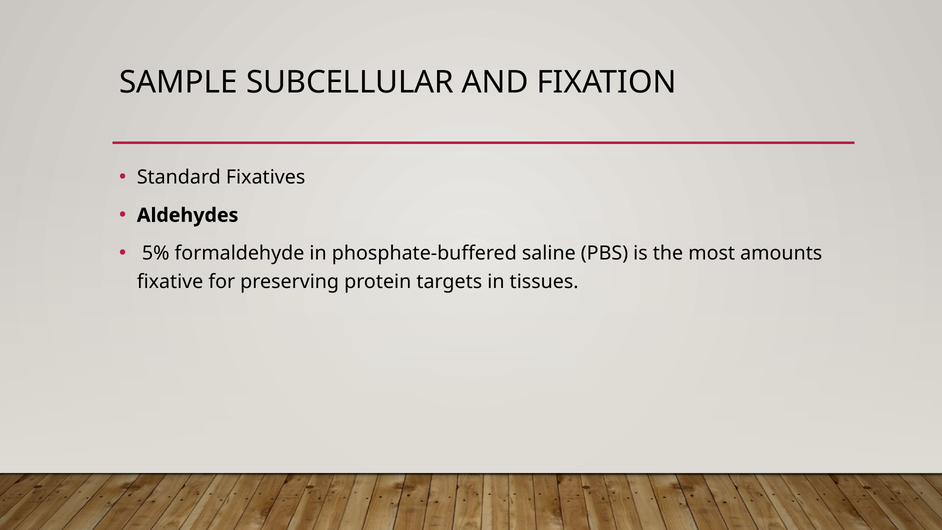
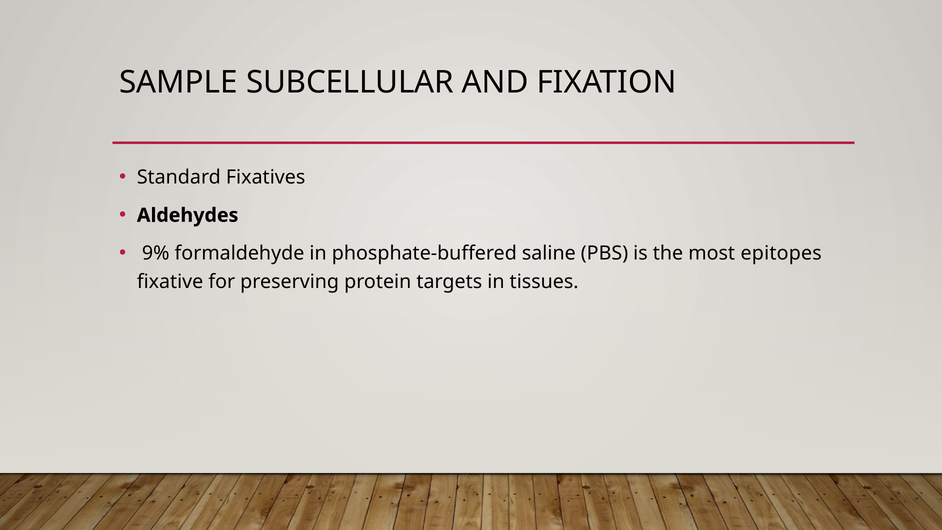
5%: 5% -> 9%
amounts: amounts -> epitopes
